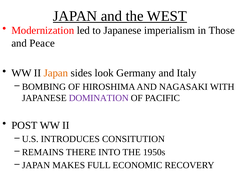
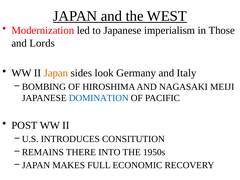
Peace: Peace -> Lords
WITH: WITH -> MEIJI
DOMINATION colour: purple -> blue
